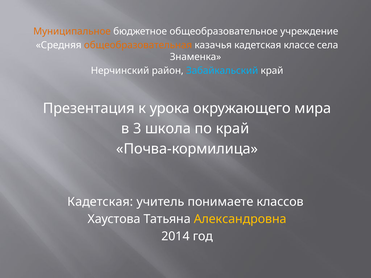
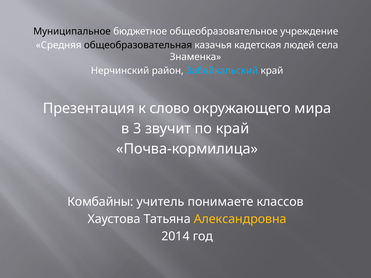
Муниципальное colour: orange -> black
общеобразовательная colour: orange -> black
классе: классе -> людей
урока: урока -> слово
школа: школа -> звучит
Кадетская at (100, 202): Кадетская -> Комбайны
